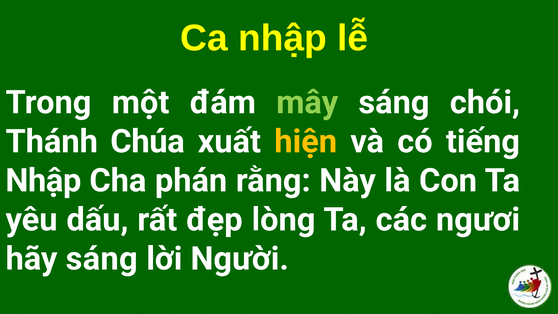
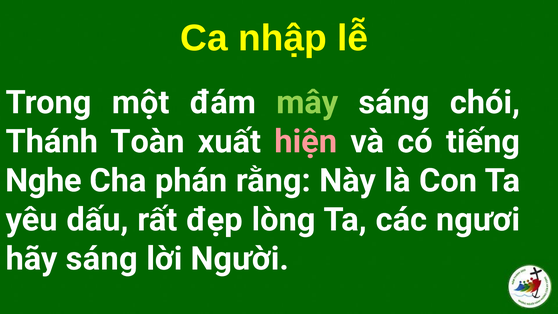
Chúa: Chúa -> Toàn
hiện colour: yellow -> pink
Nhập at (43, 181): Nhập -> Nghe
